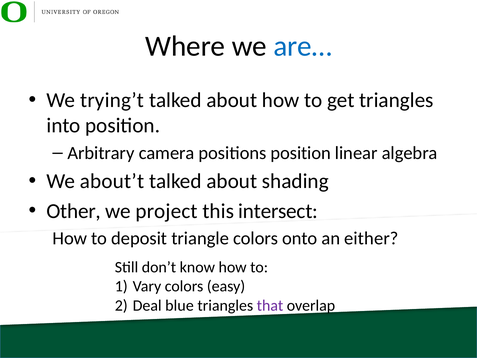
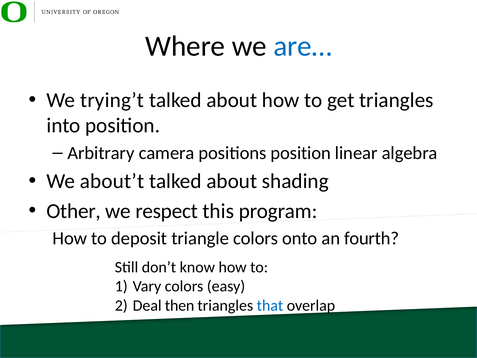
project: project -> respect
intersect: intersect -> program
either: either -> fourth
blue: blue -> then
that colour: purple -> blue
